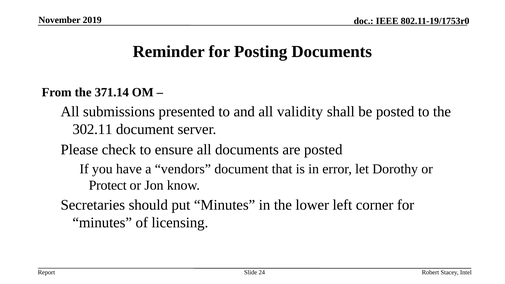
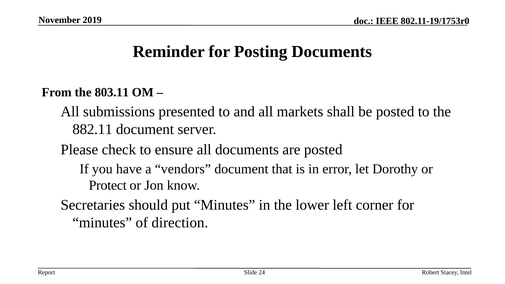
371.14: 371.14 -> 803.11
validity: validity -> markets
302.11: 302.11 -> 882.11
licensing: licensing -> direction
